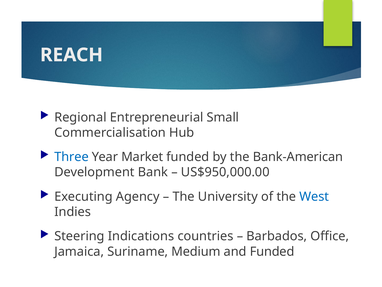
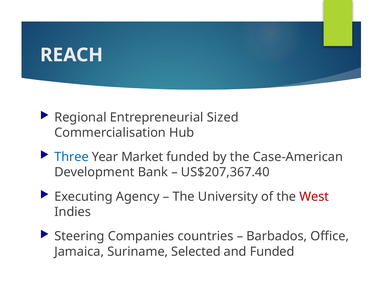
Small: Small -> Sized
Bank-American: Bank-American -> Case-American
US$950,000.00: US$950,000.00 -> US$207,367.40
West colour: blue -> red
Indications: Indications -> Companies
Medium: Medium -> Selected
